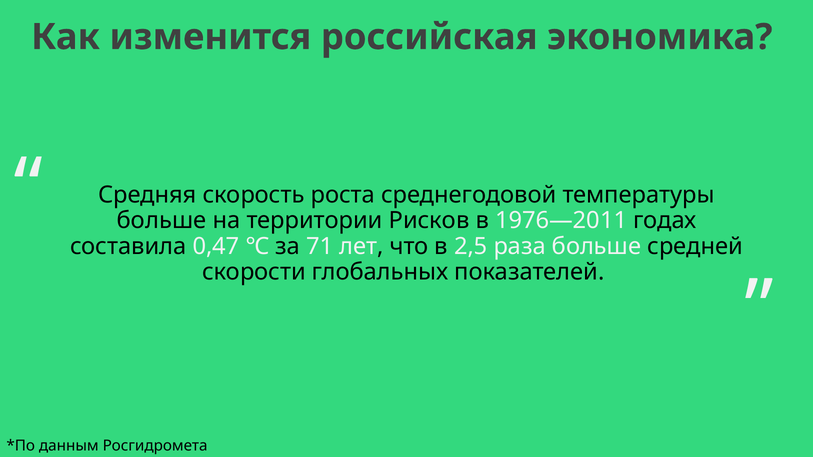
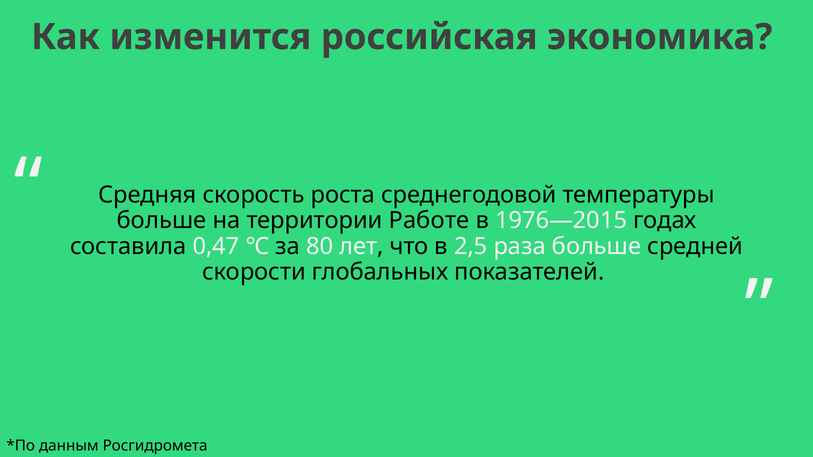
Рисков: Рисков -> Работе
1976—2011: 1976—2011 -> 1976—2015
71: 71 -> 80
